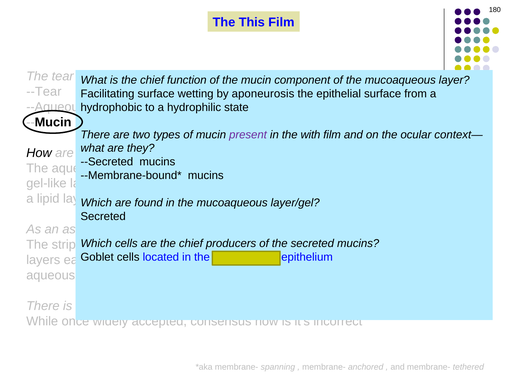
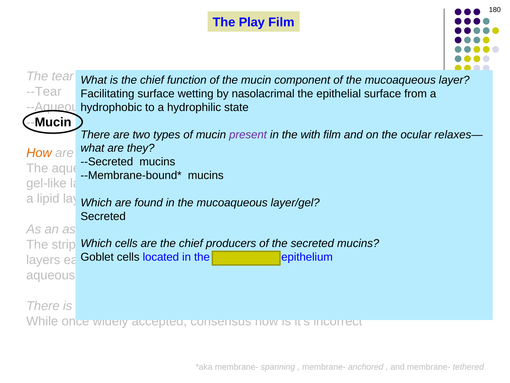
This: This -> Play
aponeurosis: aponeurosis -> nasolacrimal
context—: context— -> relaxes—
How colour: black -> orange
